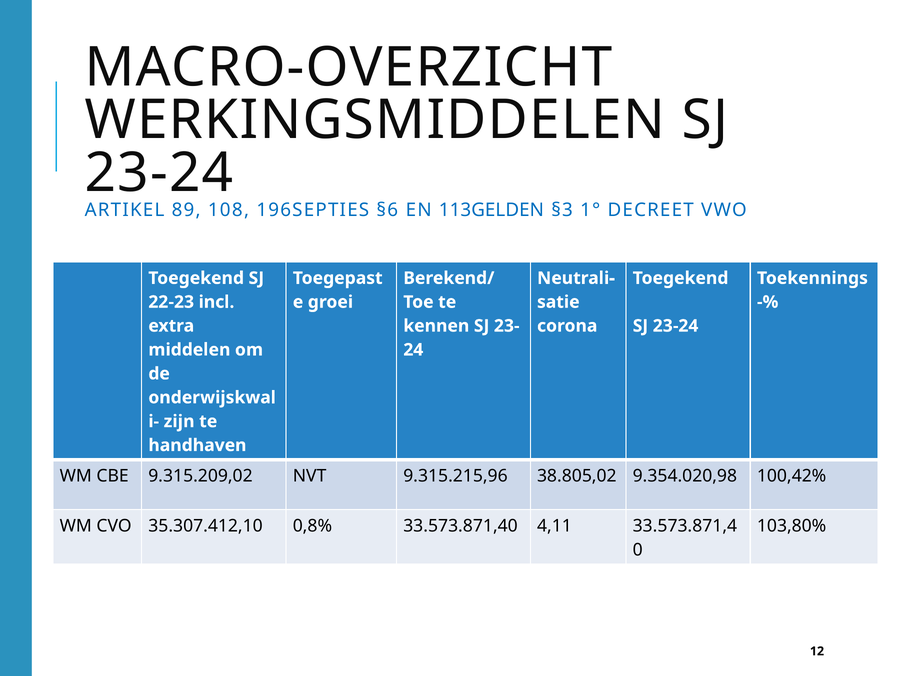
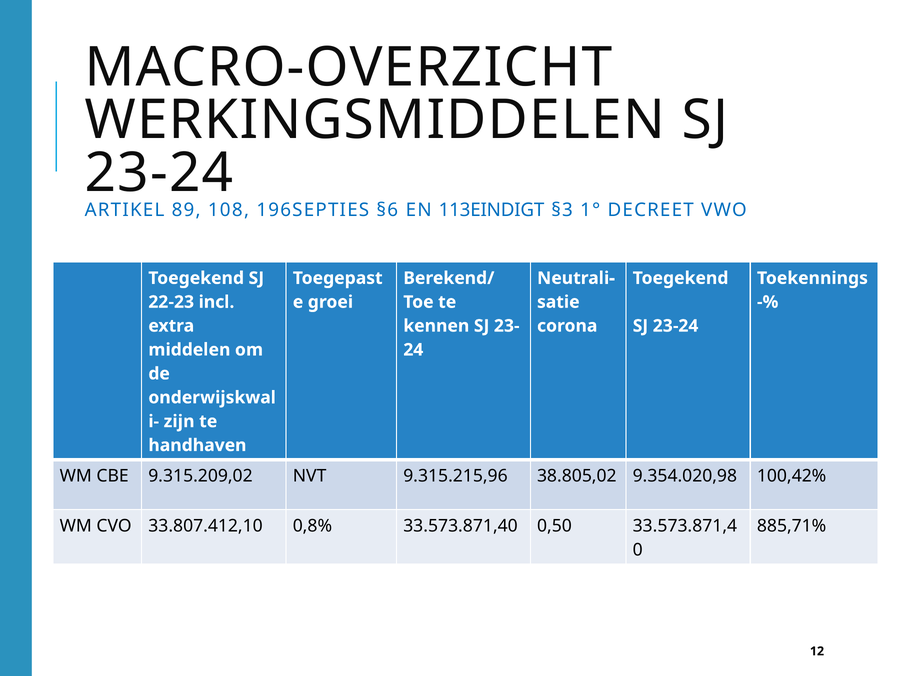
113GELDEN: 113GELDEN -> 113EINDIGT
35.307.412,10: 35.307.412,10 -> 33.807.412,10
4,11: 4,11 -> 0,50
103,80%: 103,80% -> 885,71%
